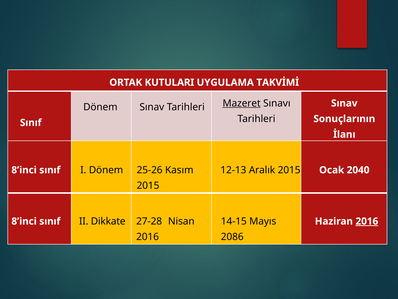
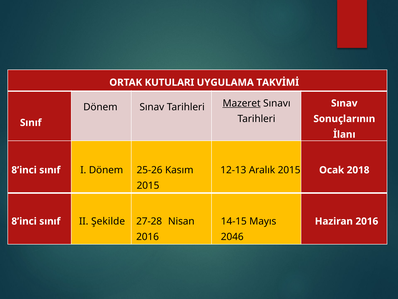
2040: 2040 -> 2018
Dikkate: Dikkate -> Şekilde
2016 at (367, 221) underline: present -> none
2086: 2086 -> 2046
